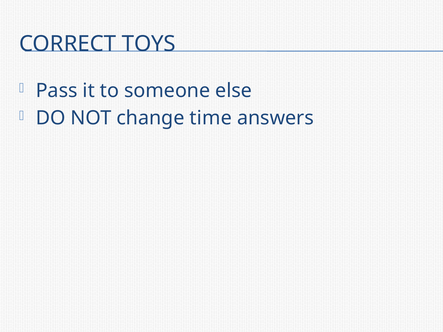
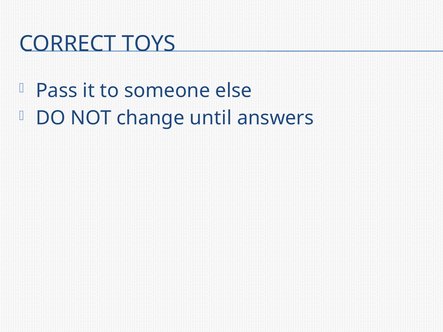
time: time -> until
